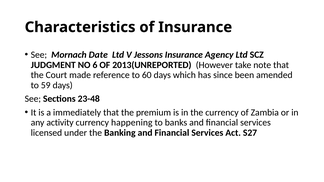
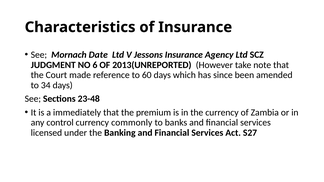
59: 59 -> 34
activity: activity -> control
happening: happening -> commonly
